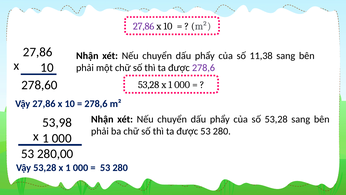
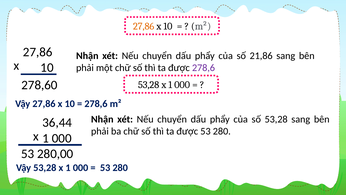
27,86 at (144, 26) colour: purple -> orange
11,38: 11,38 -> 21,86
53,98: 53,98 -> 36,44
